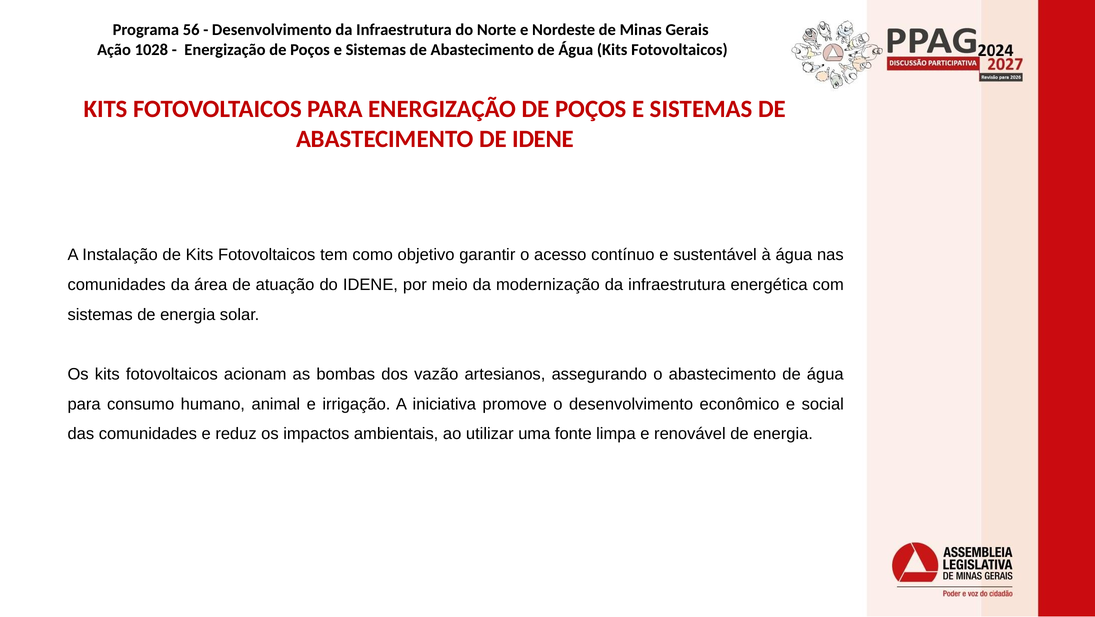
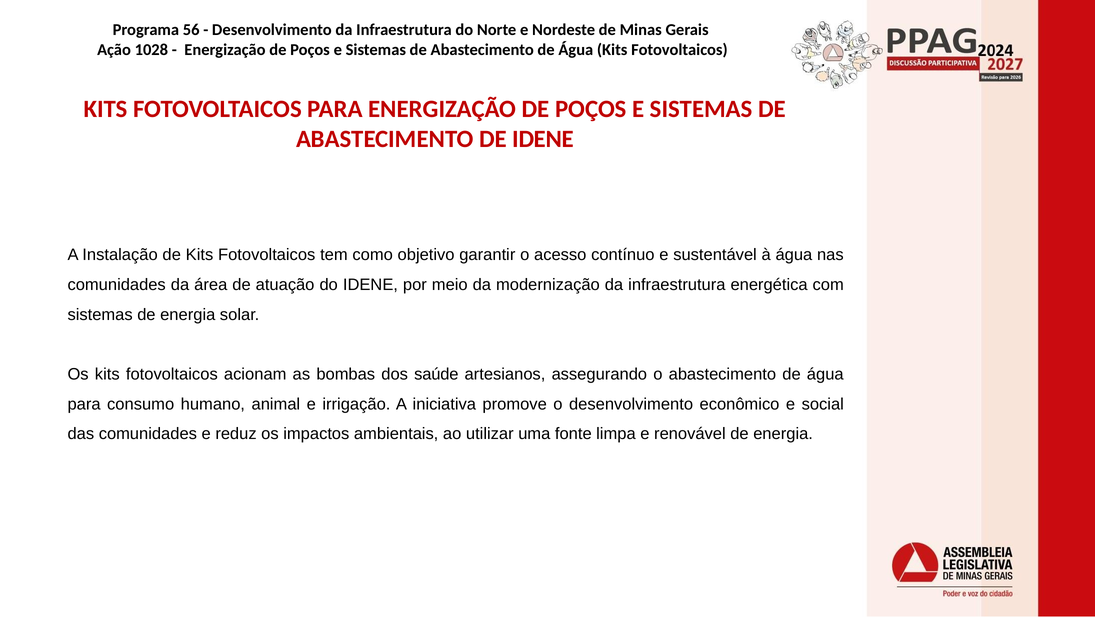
vazão: vazão -> saúde
